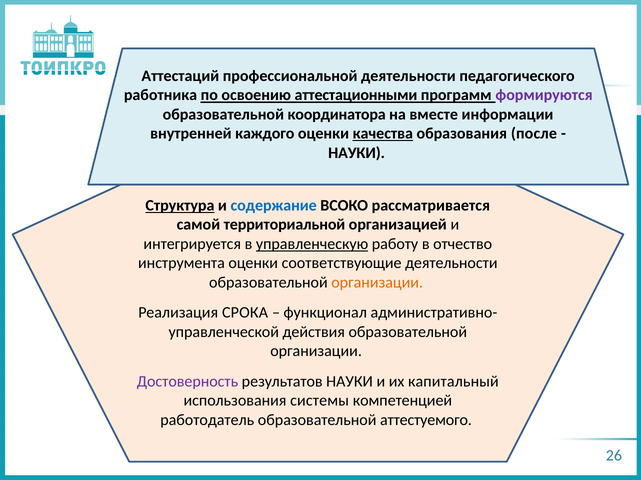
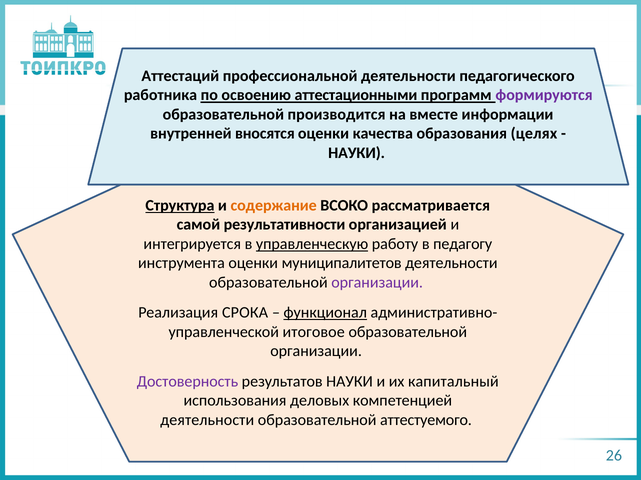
координатора: координатора -> производится
каждого: каждого -> вносятся
качества underline: present -> none
после: после -> целях
содержание colour: blue -> orange
территориальной: территориальной -> результативности
отчество: отчество -> педагогу
соответствующие: соответствующие -> муниципалитетов
организации at (377, 283) colour: orange -> purple
функционал underline: none -> present
действия: действия -> итоговое
системы: системы -> деловых
работодатель at (207, 421): работодатель -> деятельности
